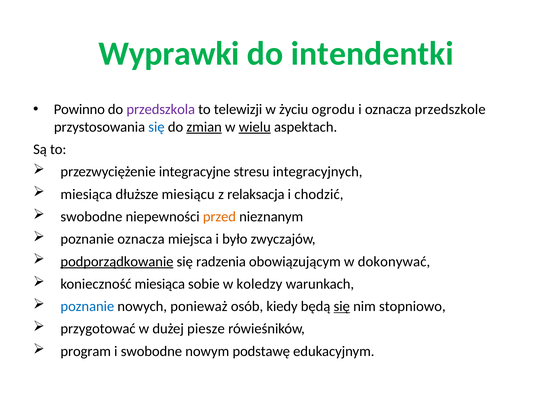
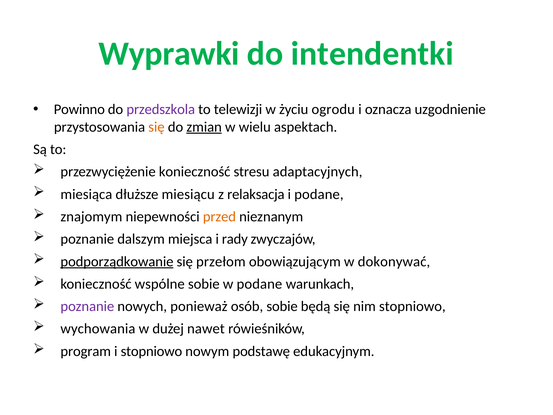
przedszkole: przedszkole -> uzgodnienie
się at (156, 127) colour: blue -> orange
wielu underline: present -> none
przezwyciężenie integracyjne: integracyjne -> konieczność
integracyjnych: integracyjnych -> adaptacyjnych
i chodzić: chodzić -> podane
swobodne at (91, 217): swobodne -> znajomym
poznanie oznacza: oznacza -> dalszym
było: było -> rady
radzenia: radzenia -> przełom
konieczność miesiąca: miesiąca -> wspólne
w koledzy: koledzy -> podane
poznanie at (87, 306) colour: blue -> purple
osób kiedy: kiedy -> sobie
się at (342, 306) underline: present -> none
przygotować: przygotować -> wychowania
piesze: piesze -> nawet
i swobodne: swobodne -> stopniowo
